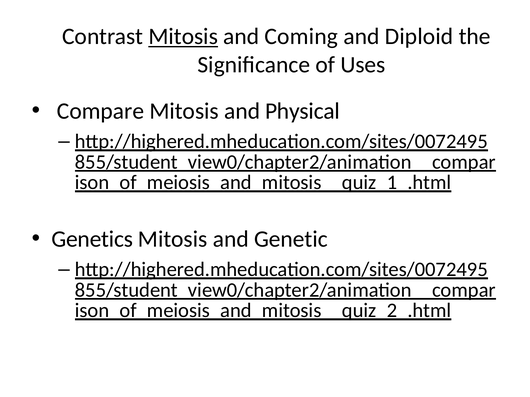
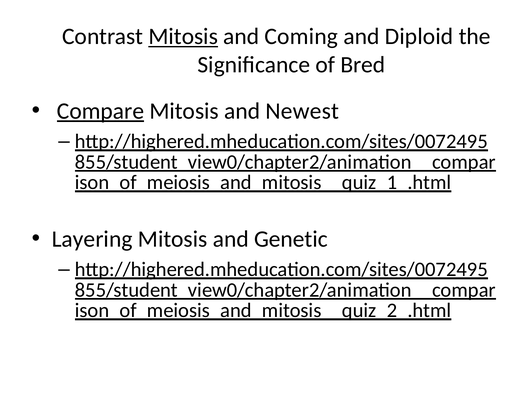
Uses: Uses -> Bred
Compare underline: none -> present
Physical: Physical -> Newest
Genetics: Genetics -> Layering
